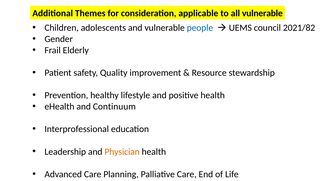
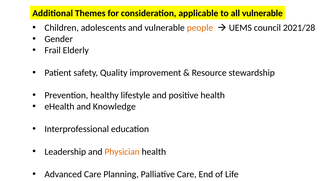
people colour: blue -> orange
2021/82: 2021/82 -> 2021/28
Continuum: Continuum -> Knowledge
